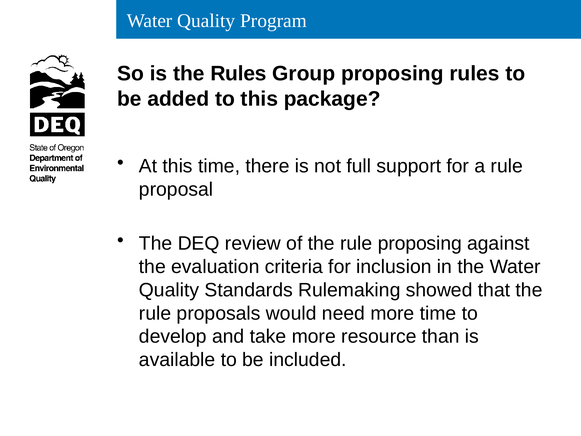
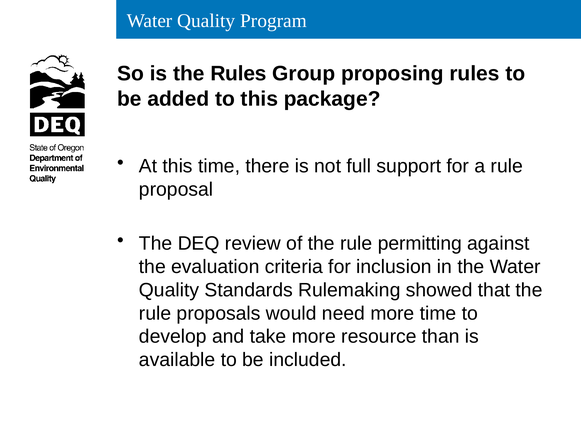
rule proposing: proposing -> permitting
